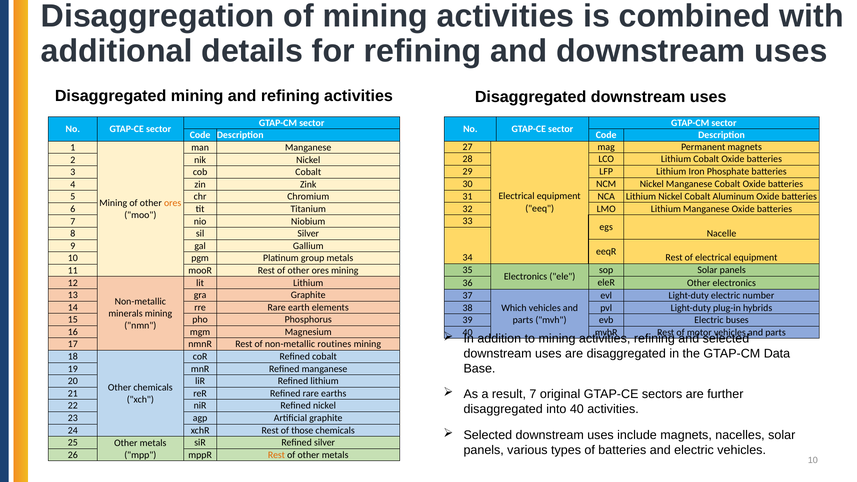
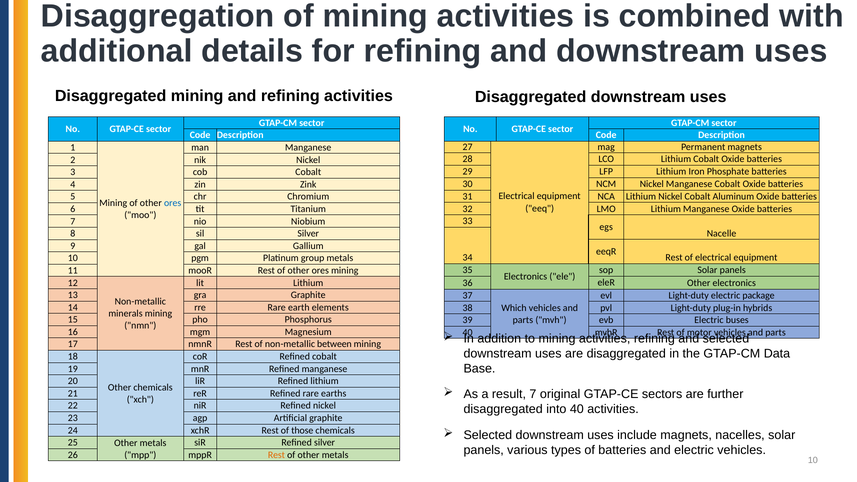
ores at (173, 203) colour: orange -> blue
number: number -> package
routines: routines -> between
